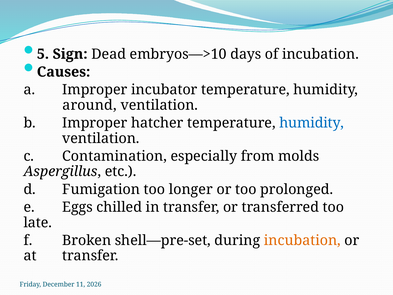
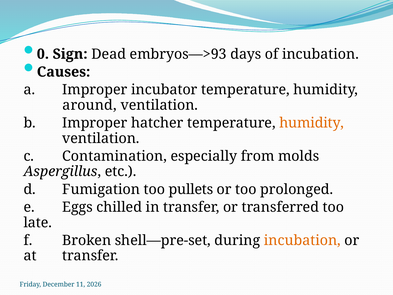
5: 5 -> 0
embryos—>10: embryos—>10 -> embryos—>93
humidity at (312, 123) colour: blue -> orange
longer: longer -> pullets
